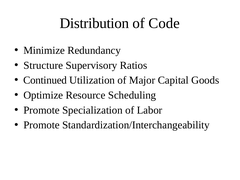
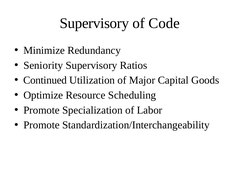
Distribution at (94, 23): Distribution -> Supervisory
Structure: Structure -> Seniority
